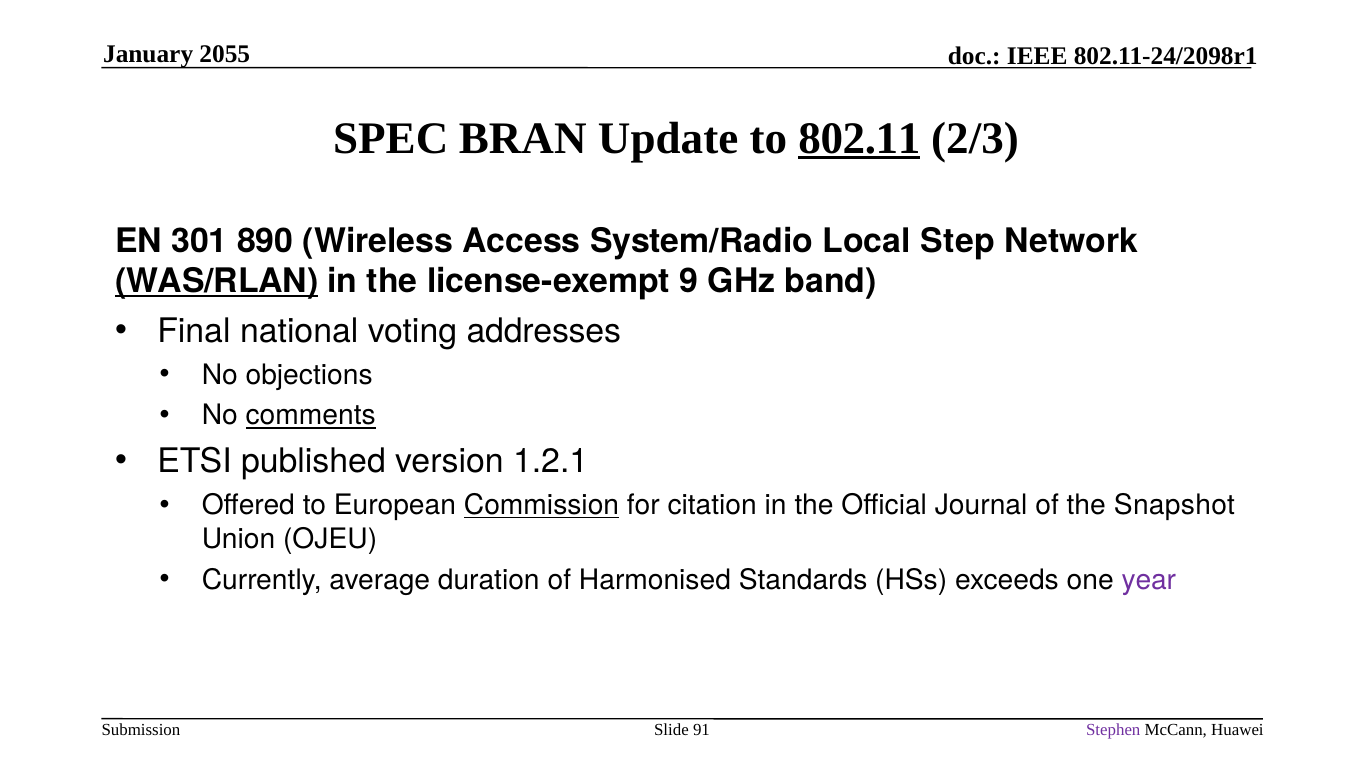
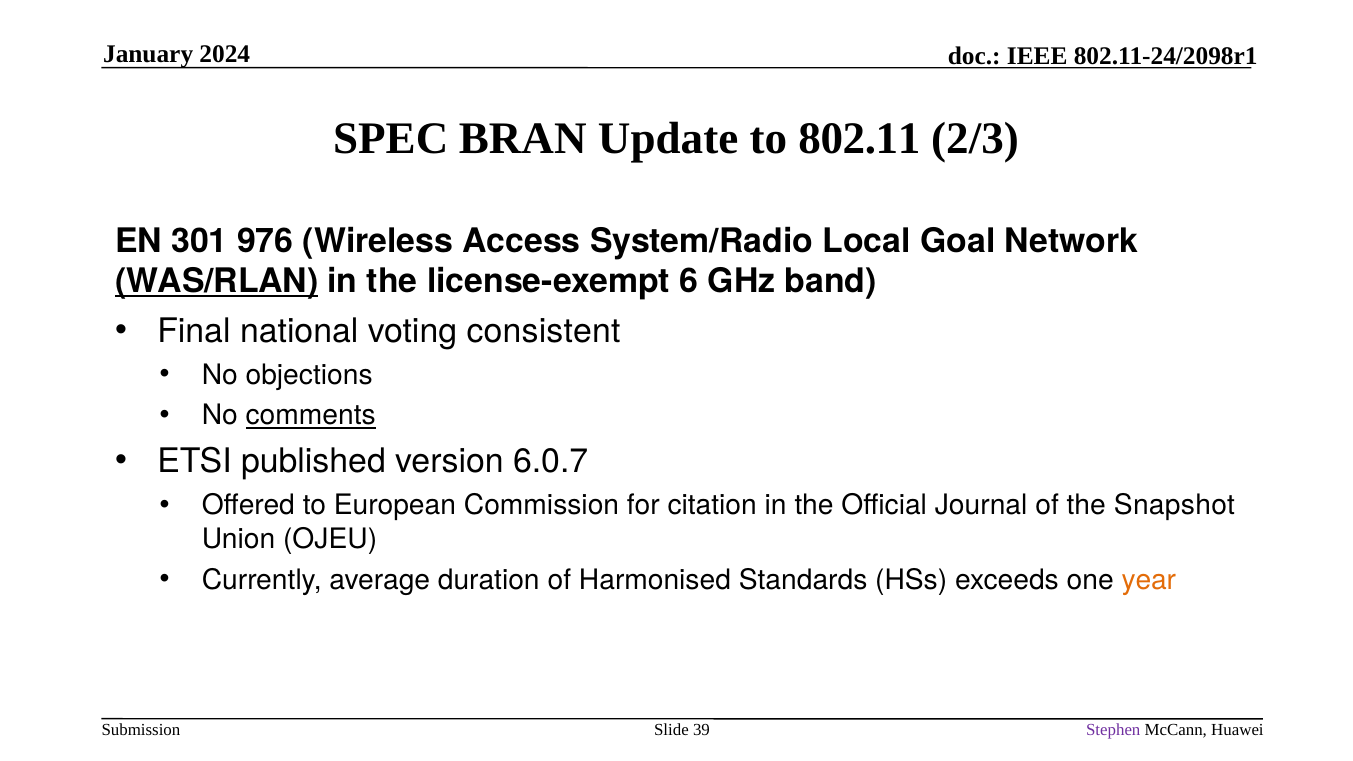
2055: 2055 -> 2024
802.11 underline: present -> none
890: 890 -> 976
Step: Step -> Goal
9: 9 -> 6
addresses: addresses -> consistent
1.2.1: 1.2.1 -> 6.0.7
Commission underline: present -> none
year colour: purple -> orange
91: 91 -> 39
